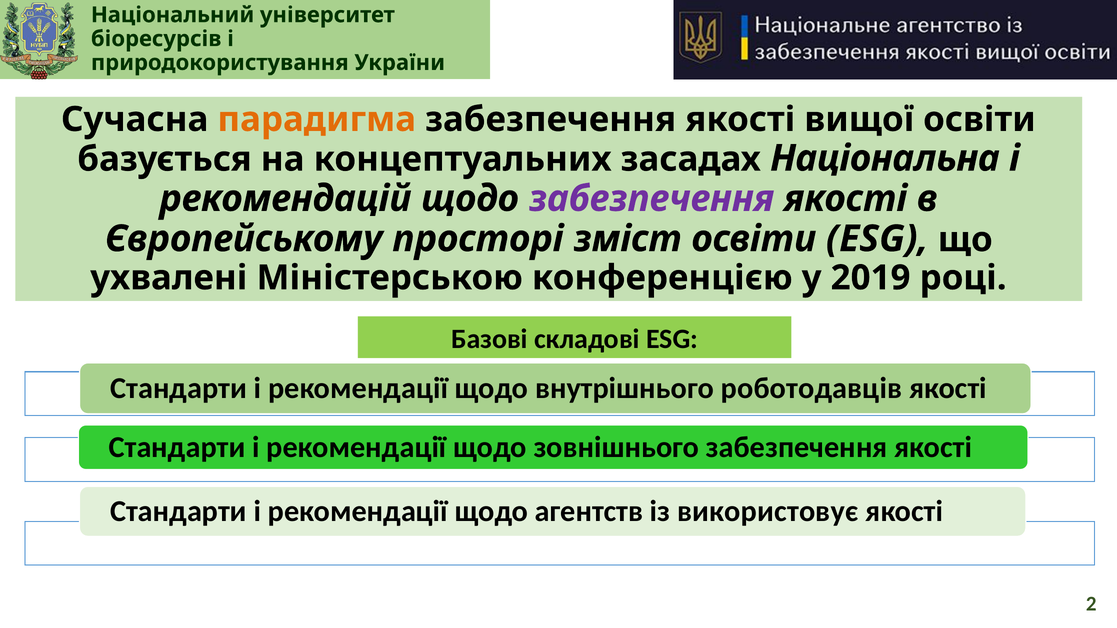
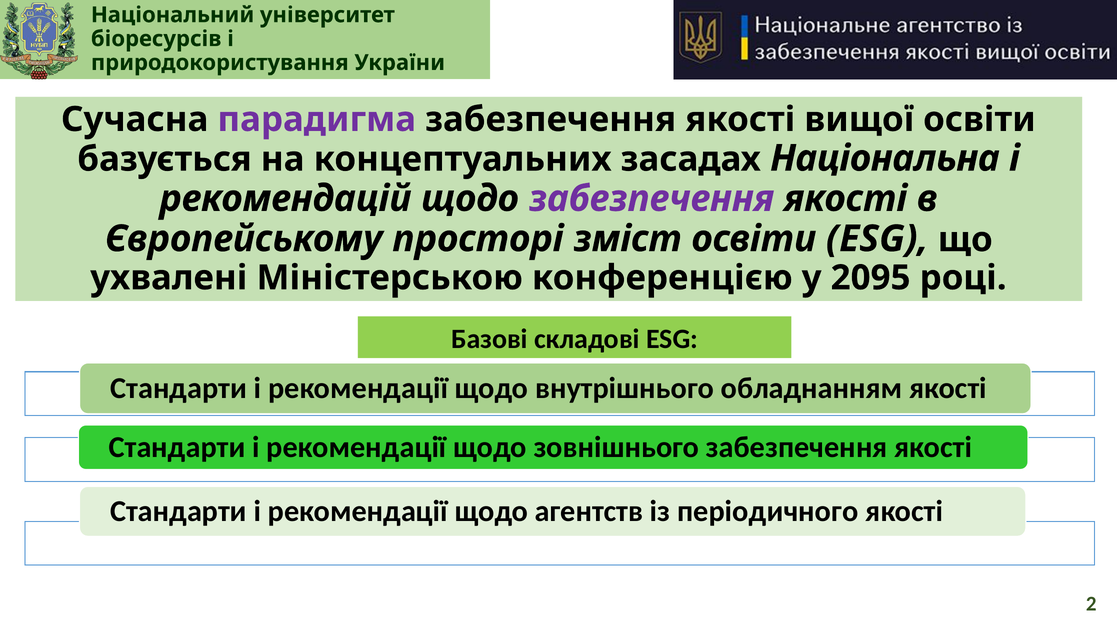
парадигма colour: orange -> purple
2019: 2019 -> 2095
роботодавців: роботодавців -> обладнанням
використовує: використовує -> періодичного
